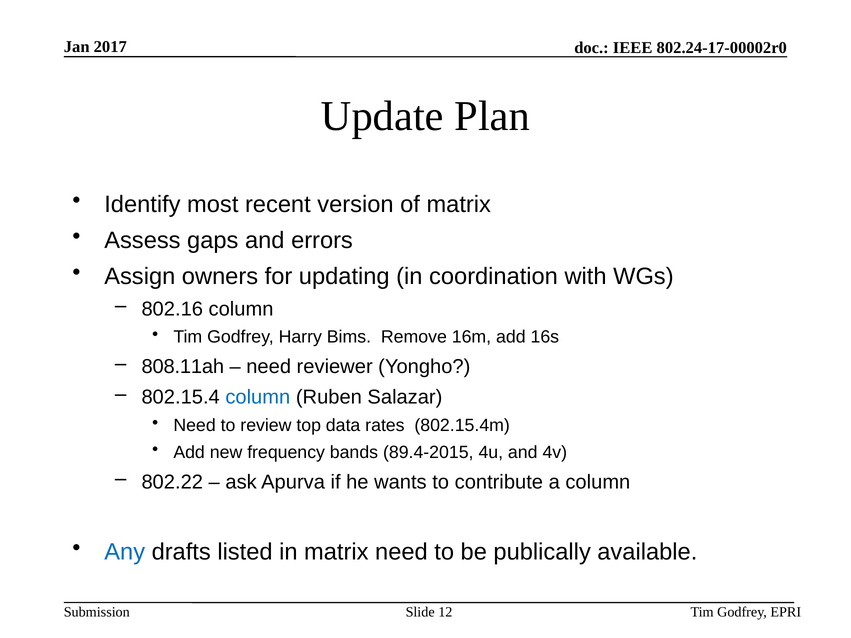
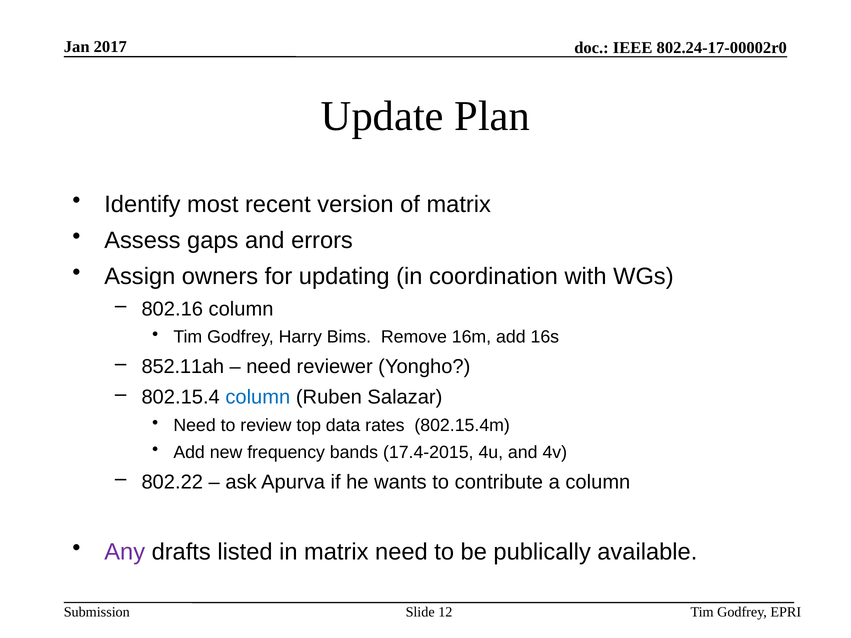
808.11ah: 808.11ah -> 852.11ah
89.4-2015: 89.4-2015 -> 17.4-2015
Any colour: blue -> purple
